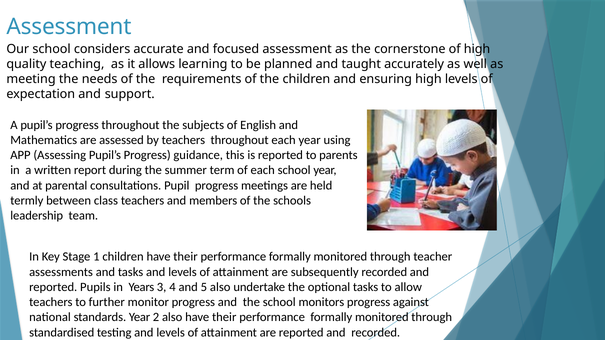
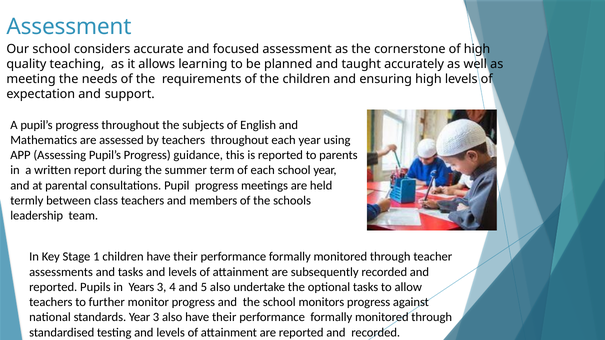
Year 2: 2 -> 3
